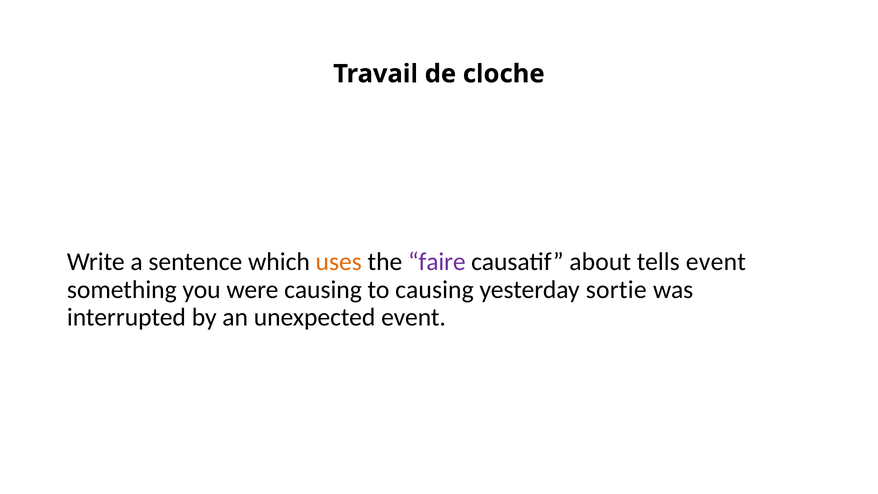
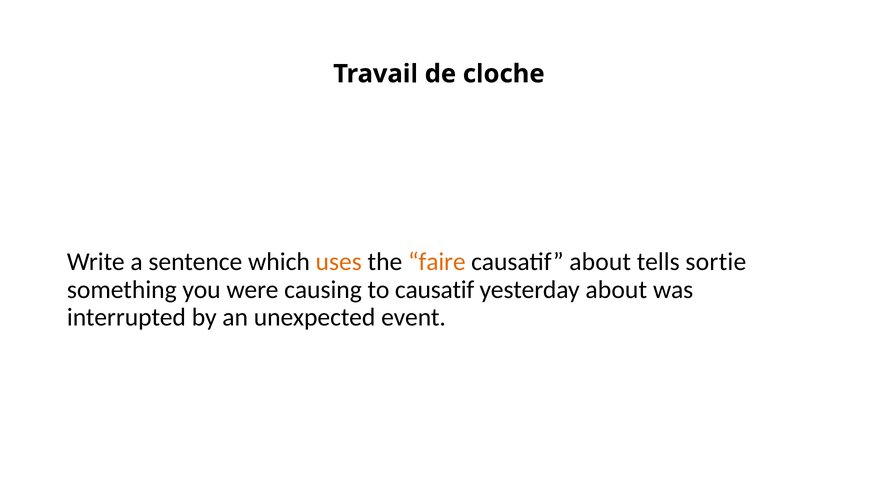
faire colour: purple -> orange
tells event: event -> sortie
to causing: causing -> causatif
yesterday sortie: sortie -> about
